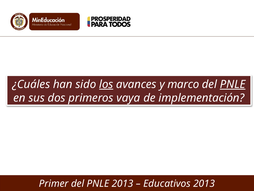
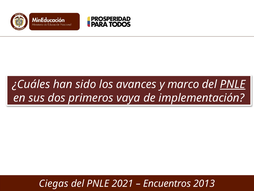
los underline: present -> none
Primer: Primer -> Ciegas
PNLE 2013: 2013 -> 2021
Educativos: Educativos -> Encuentros
